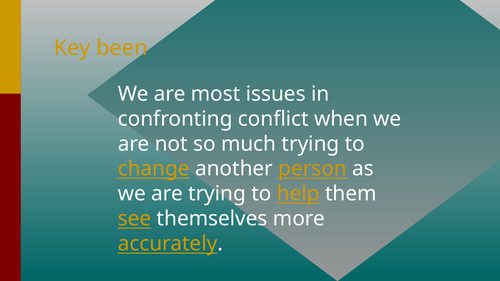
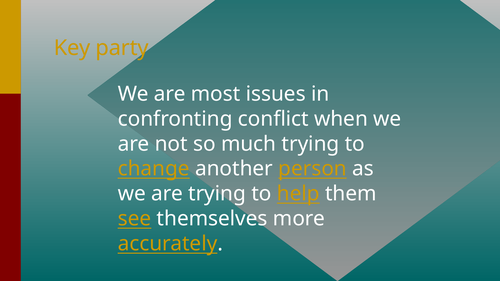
been: been -> party
